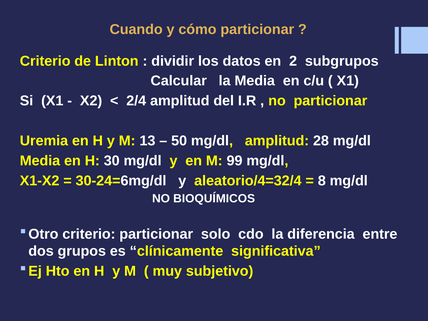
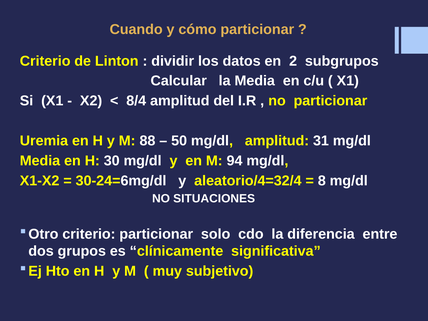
2/4: 2/4 -> 8/4
13: 13 -> 88
28: 28 -> 31
99: 99 -> 94
BIOQUÍMICOS: BIOQUÍMICOS -> SITUACIONES
